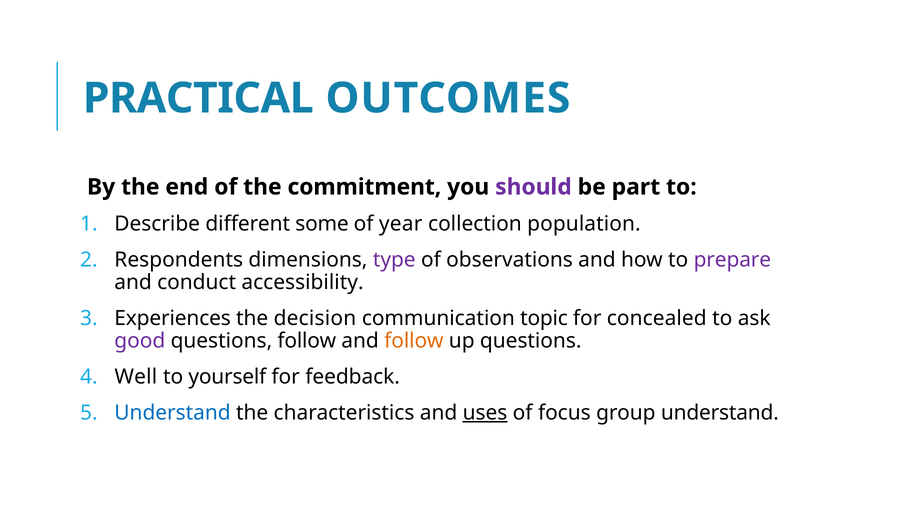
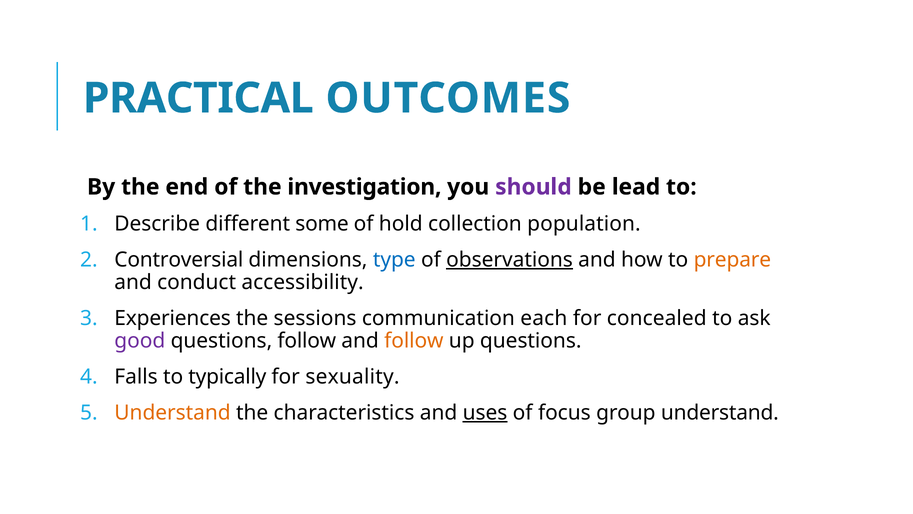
commitment: commitment -> investigation
part: part -> lead
year: year -> hold
Respondents: Respondents -> Controversial
type colour: purple -> blue
observations underline: none -> present
prepare colour: purple -> orange
decision: decision -> sessions
topic: topic -> each
Well: Well -> Falls
yourself: yourself -> typically
feedback: feedback -> sexuality
Understand at (173, 412) colour: blue -> orange
